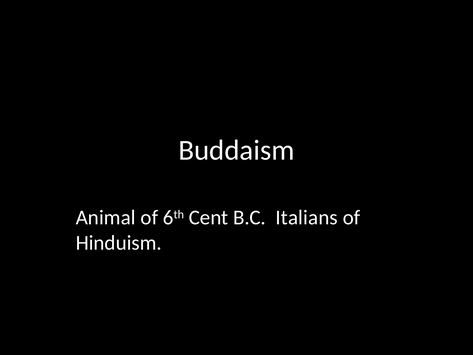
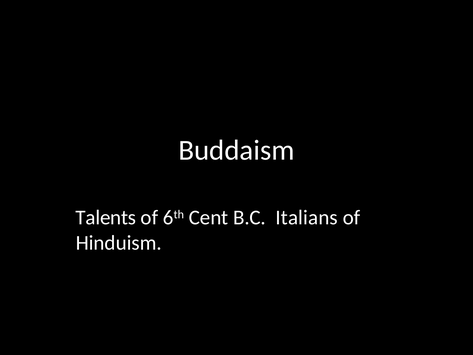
Animal: Animal -> Talents
